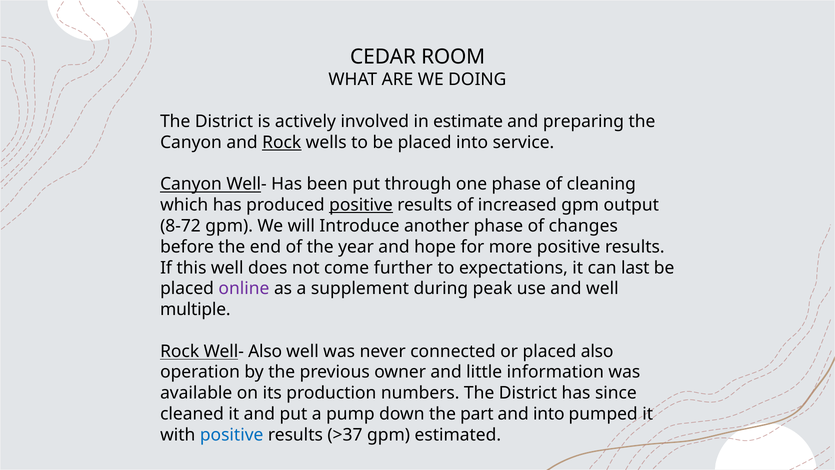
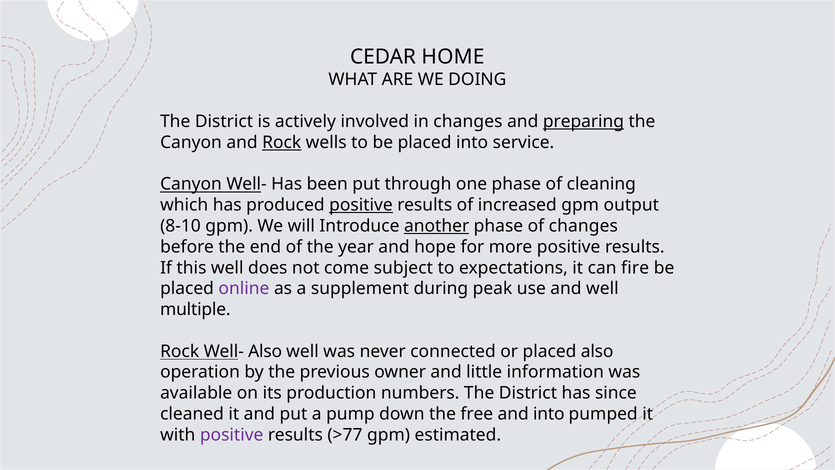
ROOM: ROOM -> HOME
in estimate: estimate -> changes
preparing underline: none -> present
8-72: 8-72 -> 8-10
another underline: none -> present
further: further -> subject
last: last -> fire
part: part -> free
positive at (232, 435) colour: blue -> purple
>37: >37 -> >77
